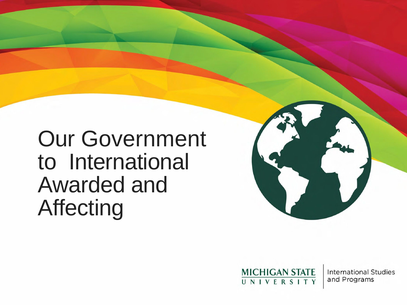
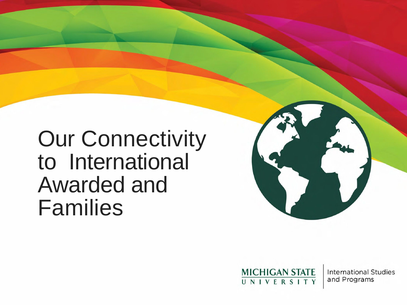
Government: Government -> Connectivity
Affecting: Affecting -> Families
